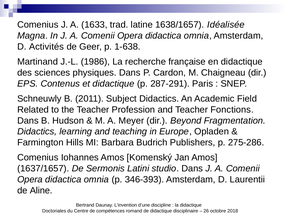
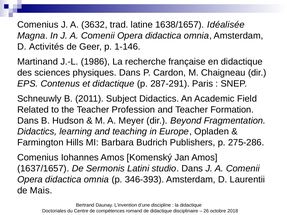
1633: 1633 -> 3632
1-638: 1-638 -> 1-146
Fonctions: Fonctions -> Formation
Aline: Aline -> Mais
